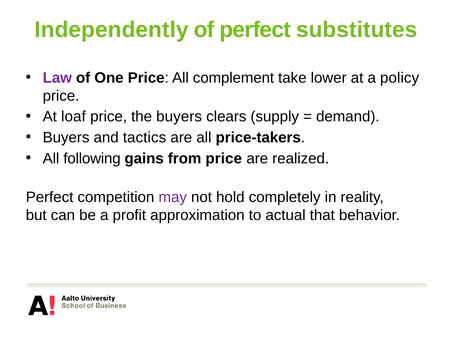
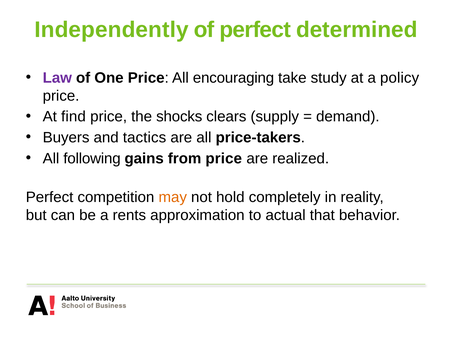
substitutes: substitutes -> determined
complement: complement -> encouraging
lower: lower -> study
loaf: loaf -> find
the buyers: buyers -> shocks
may colour: purple -> orange
profit: profit -> rents
